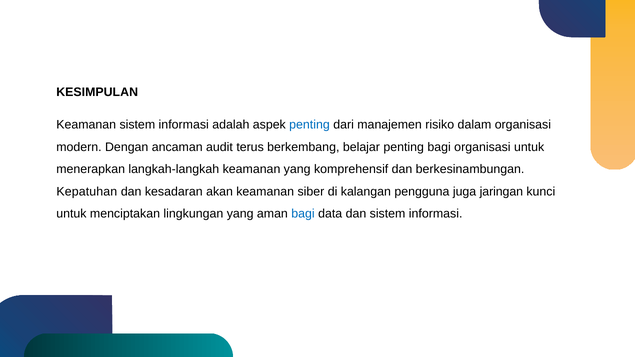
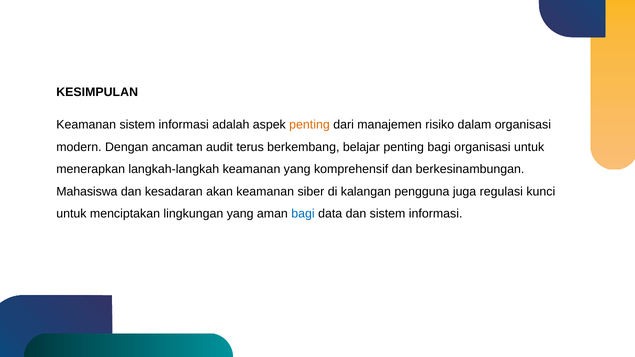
penting at (310, 125) colour: blue -> orange
Kepatuhan: Kepatuhan -> Mahasiswa
jaringan: jaringan -> regulasi
